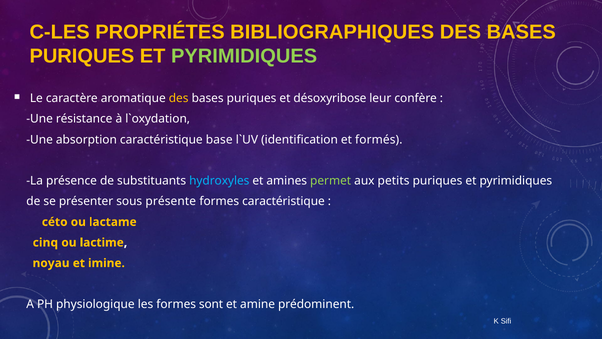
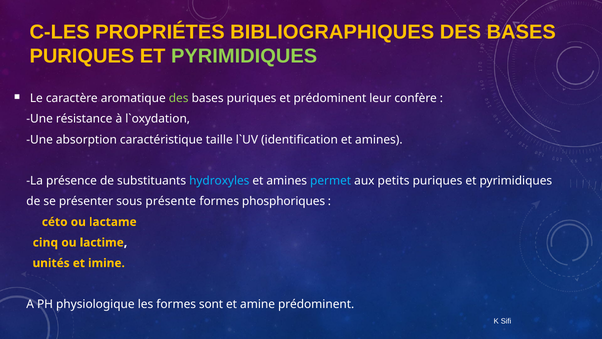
des at (179, 98) colour: yellow -> light green
et désoxyribose: désoxyribose -> prédominent
base: base -> taille
identification et formés: formés -> amines
permet colour: light green -> light blue
formes caractéristique: caractéristique -> phosphoriques
noyau: noyau -> unités
